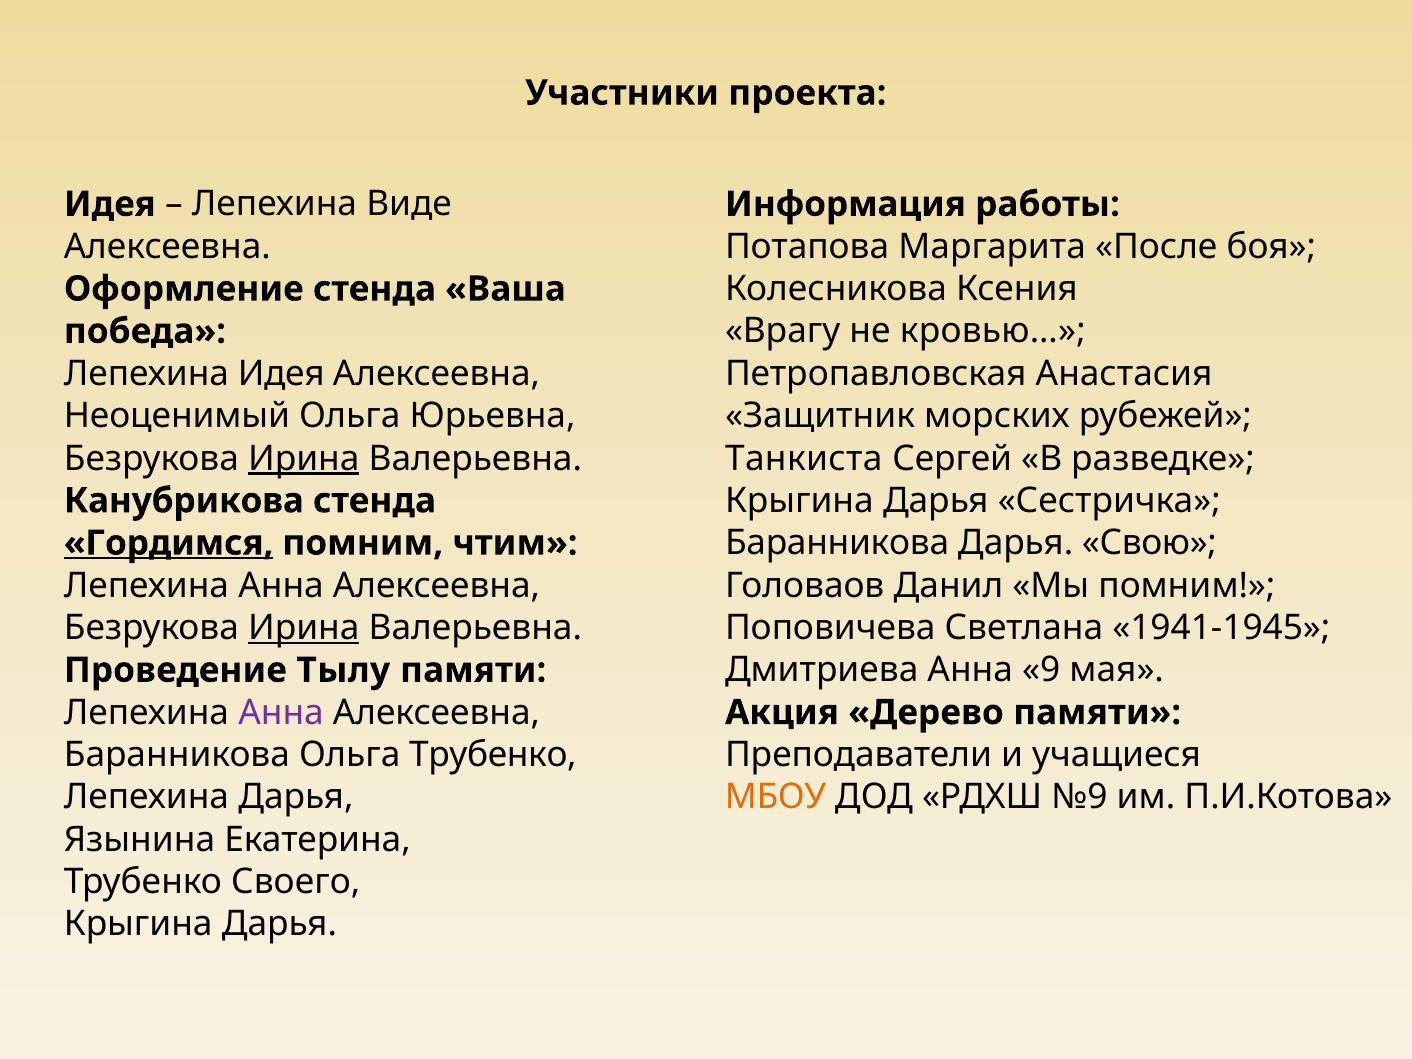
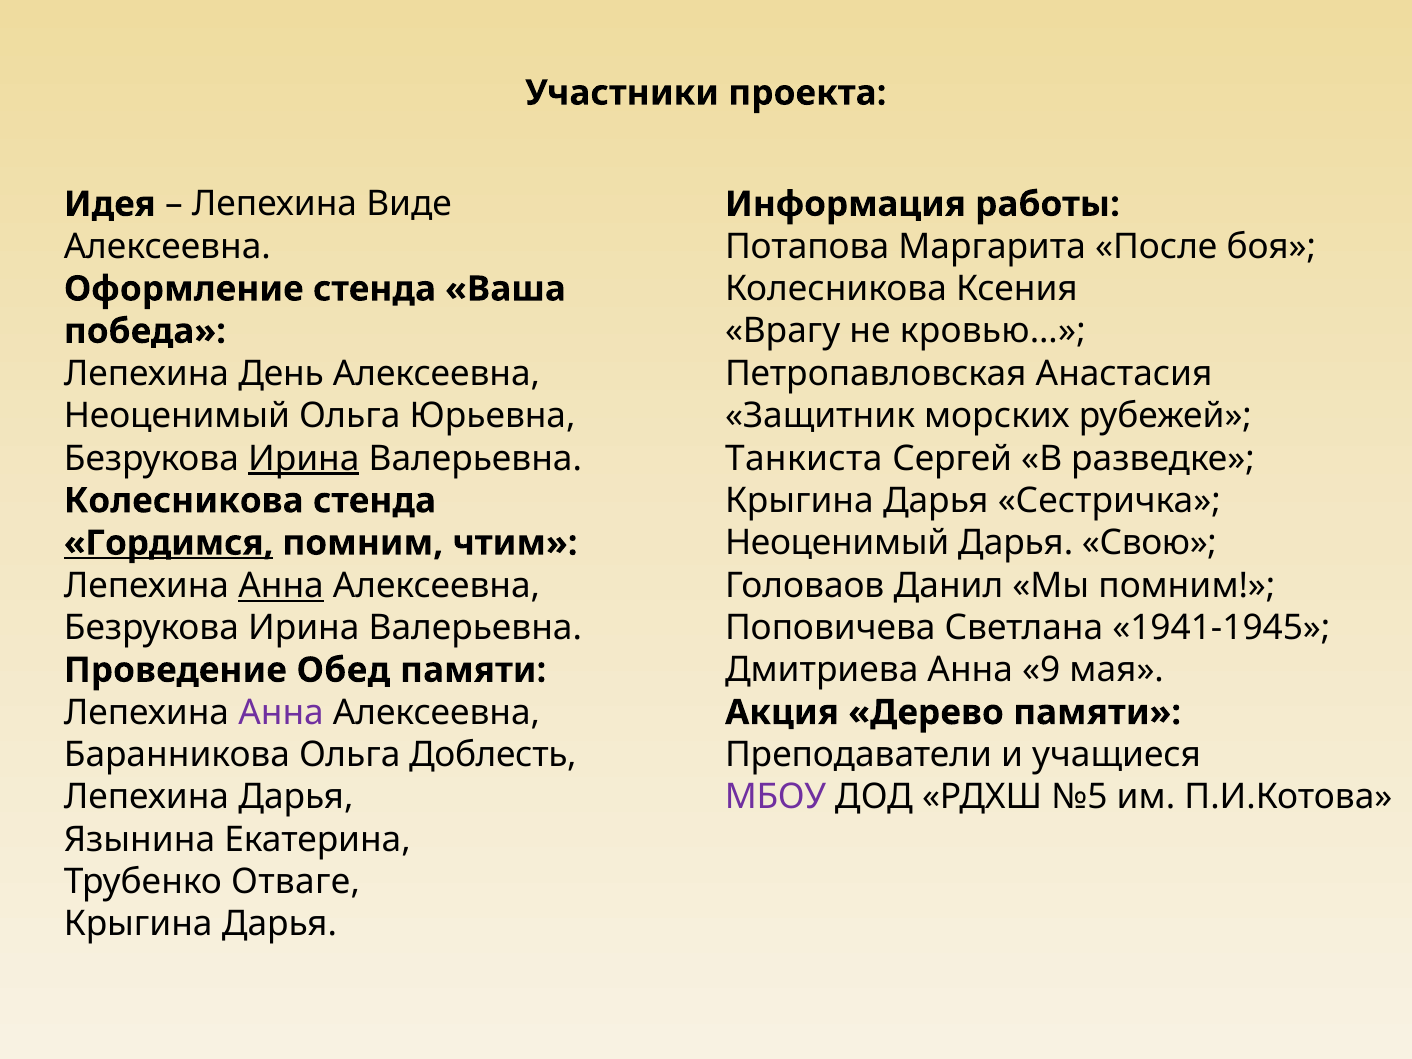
Лепехина Идея: Идея -> День
Канубрикова at (184, 501): Канубрикова -> Колесникова
Баранникова at (837, 543): Баранникова -> Неоценимый
Анна at (281, 585) underline: none -> present
Ирина at (304, 628) underline: present -> none
Тылу: Тылу -> Обед
Ольга Трубенко: Трубенко -> Доблесть
МБОУ colour: orange -> purple
№9: №9 -> №5
Своего: Своего -> Отваге
